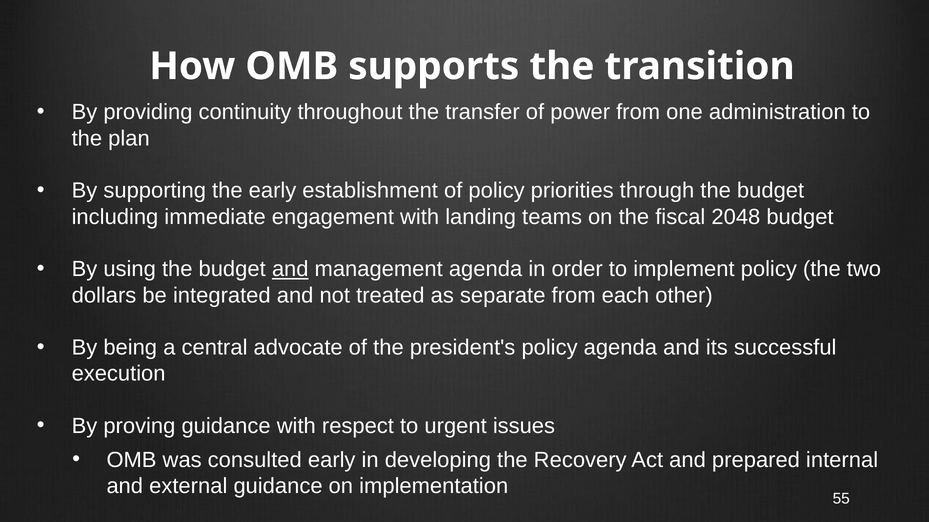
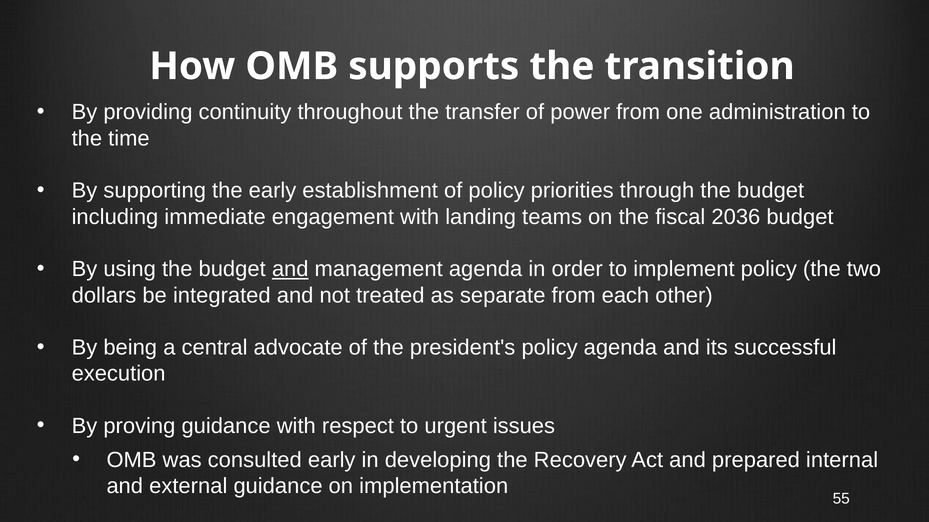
plan: plan -> time
2048: 2048 -> 2036
